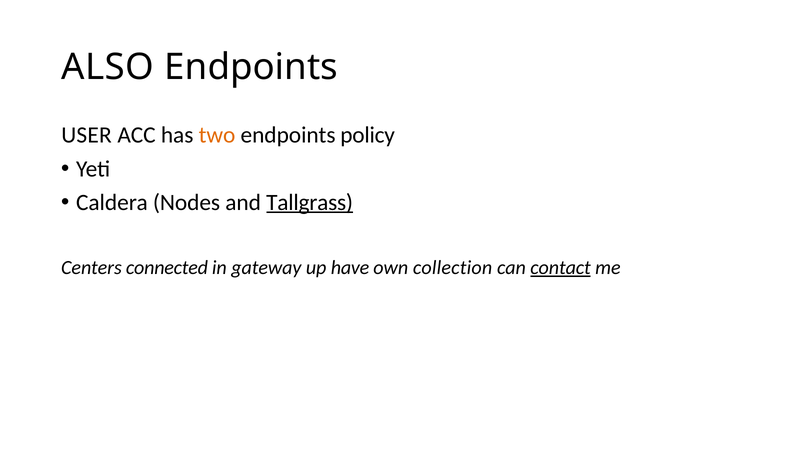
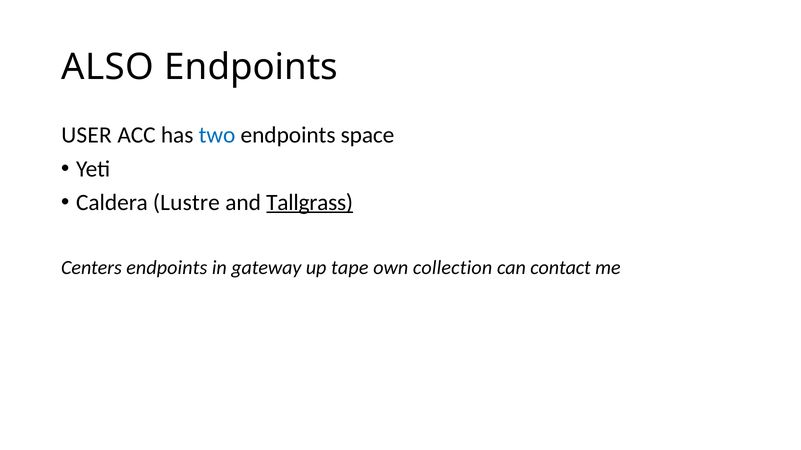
two colour: orange -> blue
policy: policy -> space
Nodes: Nodes -> Lustre
Centers connected: connected -> endpoints
have: have -> tape
contact underline: present -> none
